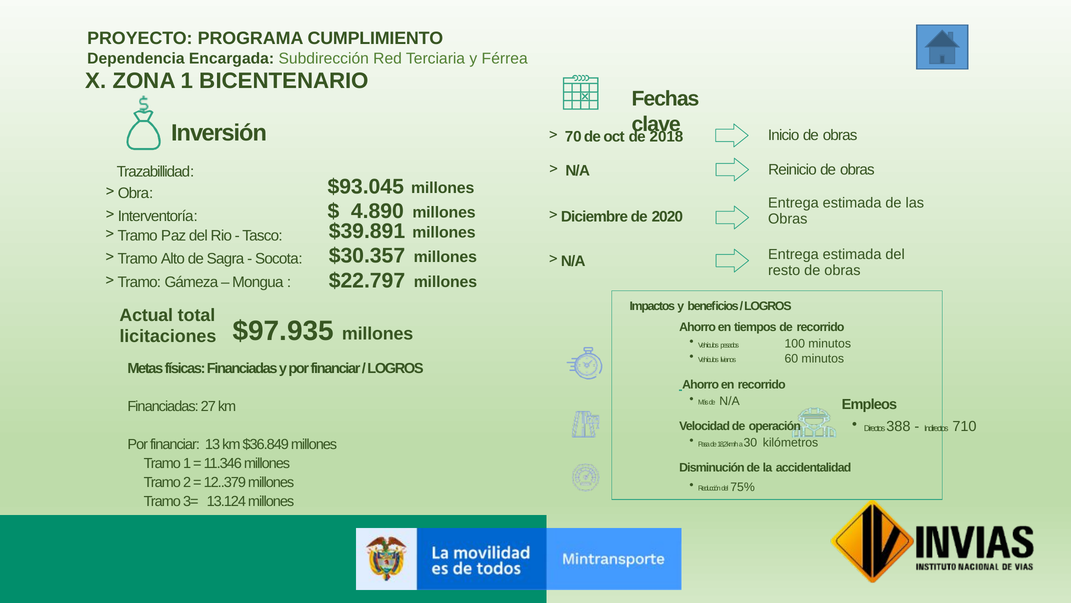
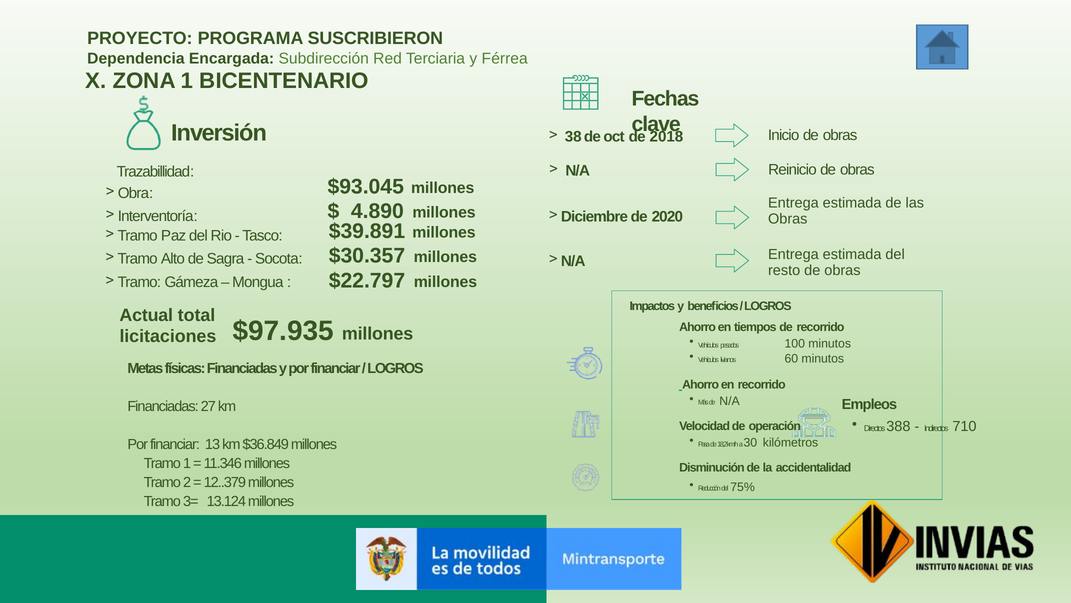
CUMPLIMIENTO: CUMPLIMIENTO -> SUSCRIBIERON
70: 70 -> 38
